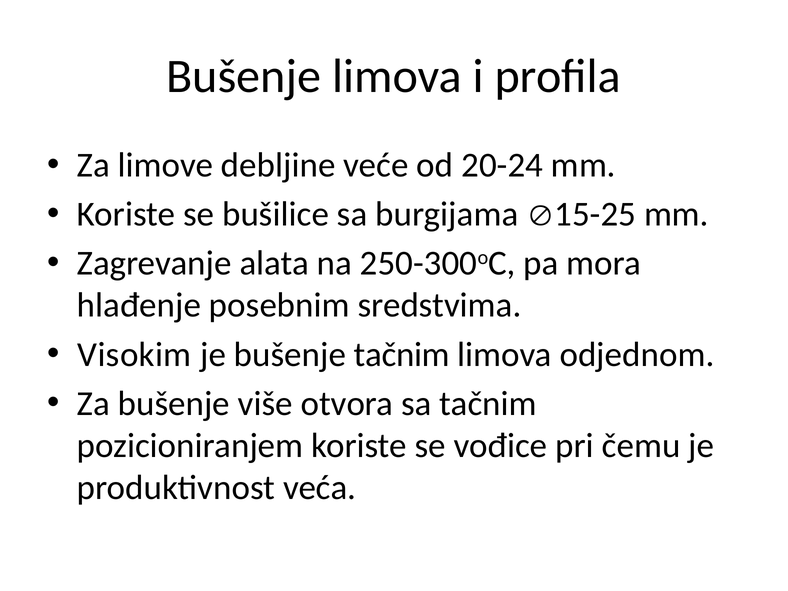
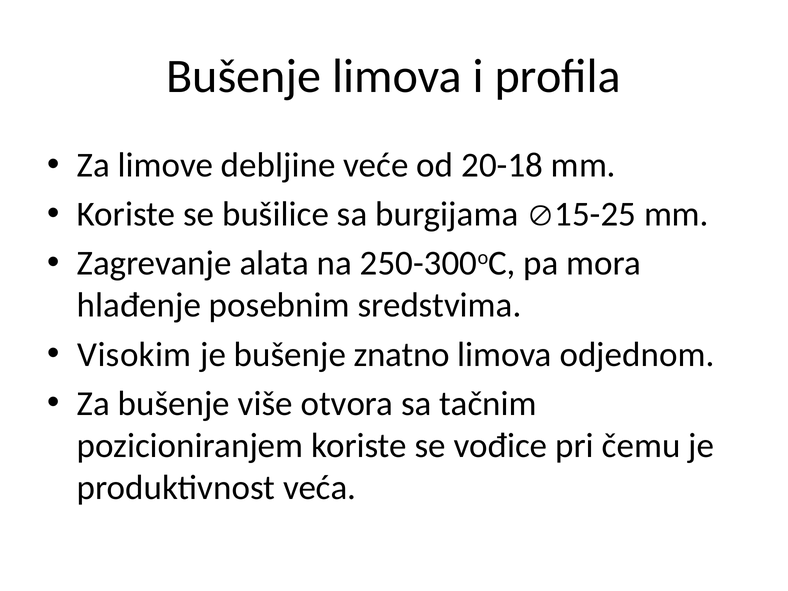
20-24: 20-24 -> 20-18
bušenje tačnim: tačnim -> znatno
